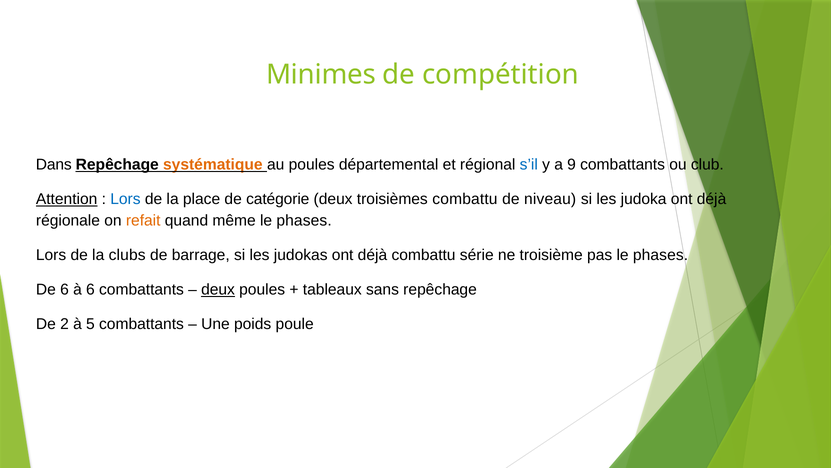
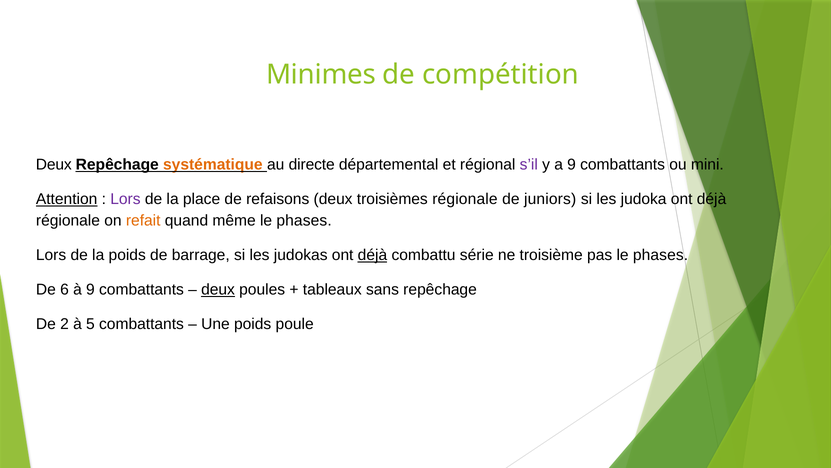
Dans at (54, 165): Dans -> Deux
au poules: poules -> directe
s’il colour: blue -> purple
club: club -> mini
Lors at (125, 199) colour: blue -> purple
catégorie: catégorie -> refaisons
troisièmes combattu: combattu -> régionale
niveau: niveau -> juniors
la clubs: clubs -> poids
déjà at (372, 255) underline: none -> present
à 6: 6 -> 9
